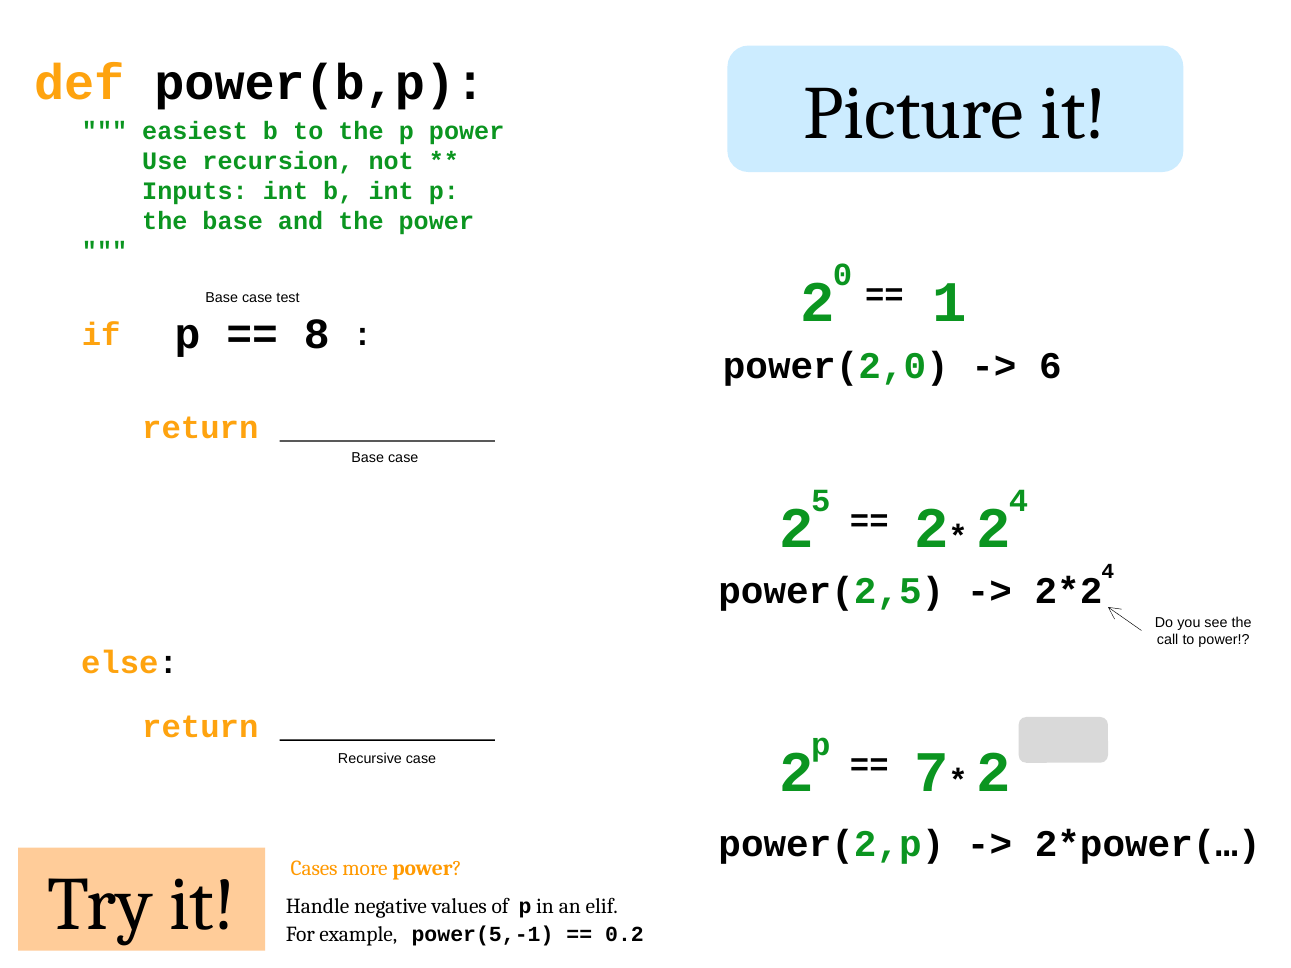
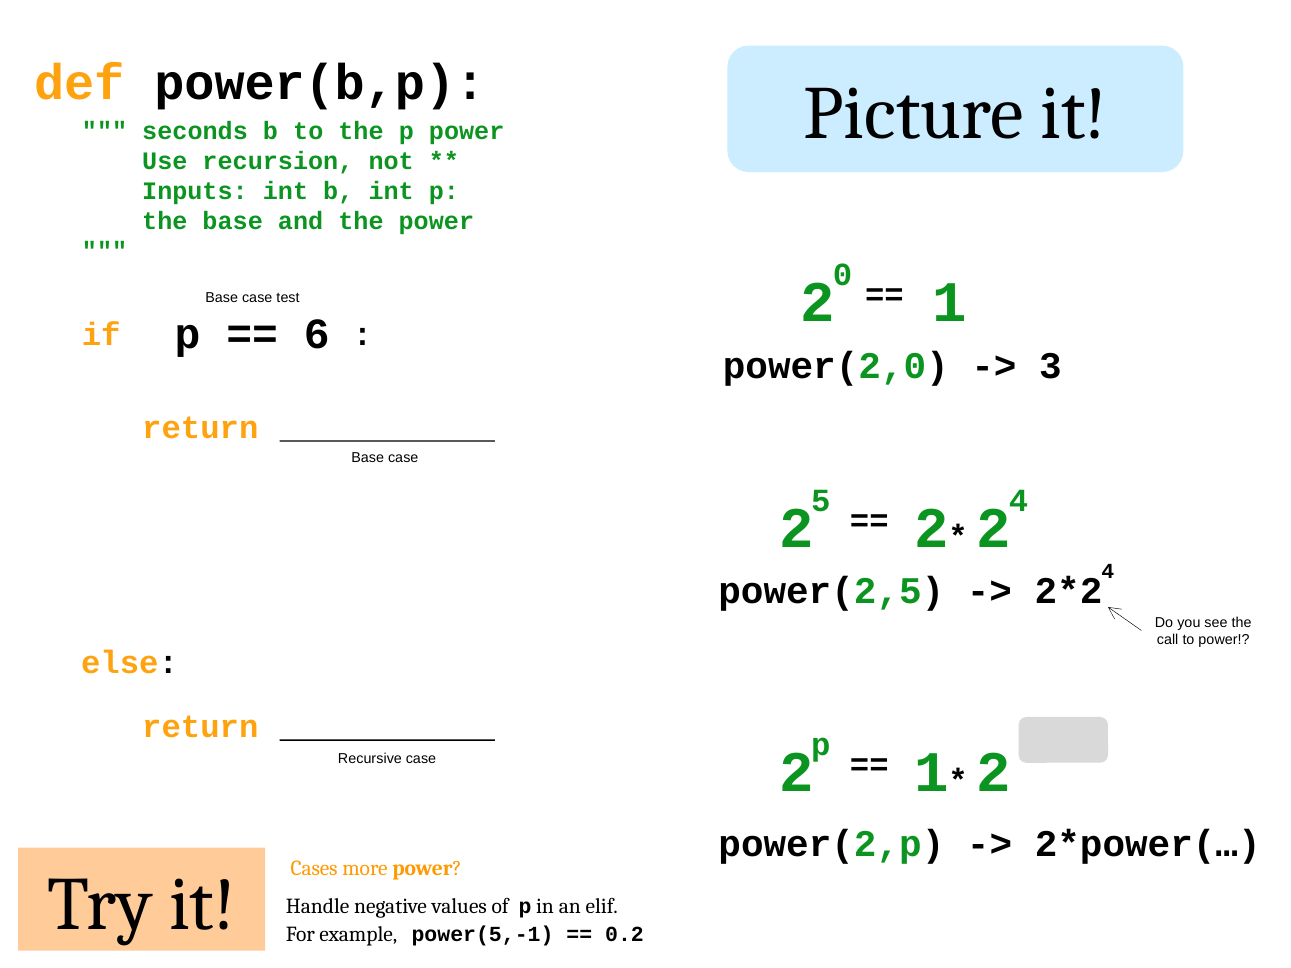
easiest: easiest -> seconds
8: 8 -> 6
6: 6 -> 3
7 at (931, 773): 7 -> 1
